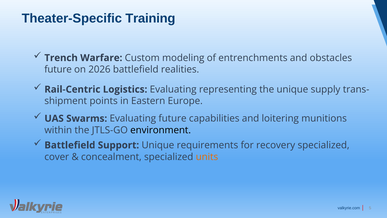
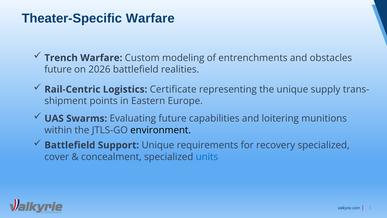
Theater-Specific Training: Training -> Warfare
Logistics Evaluating: Evaluating -> Certificate
units colour: orange -> blue
